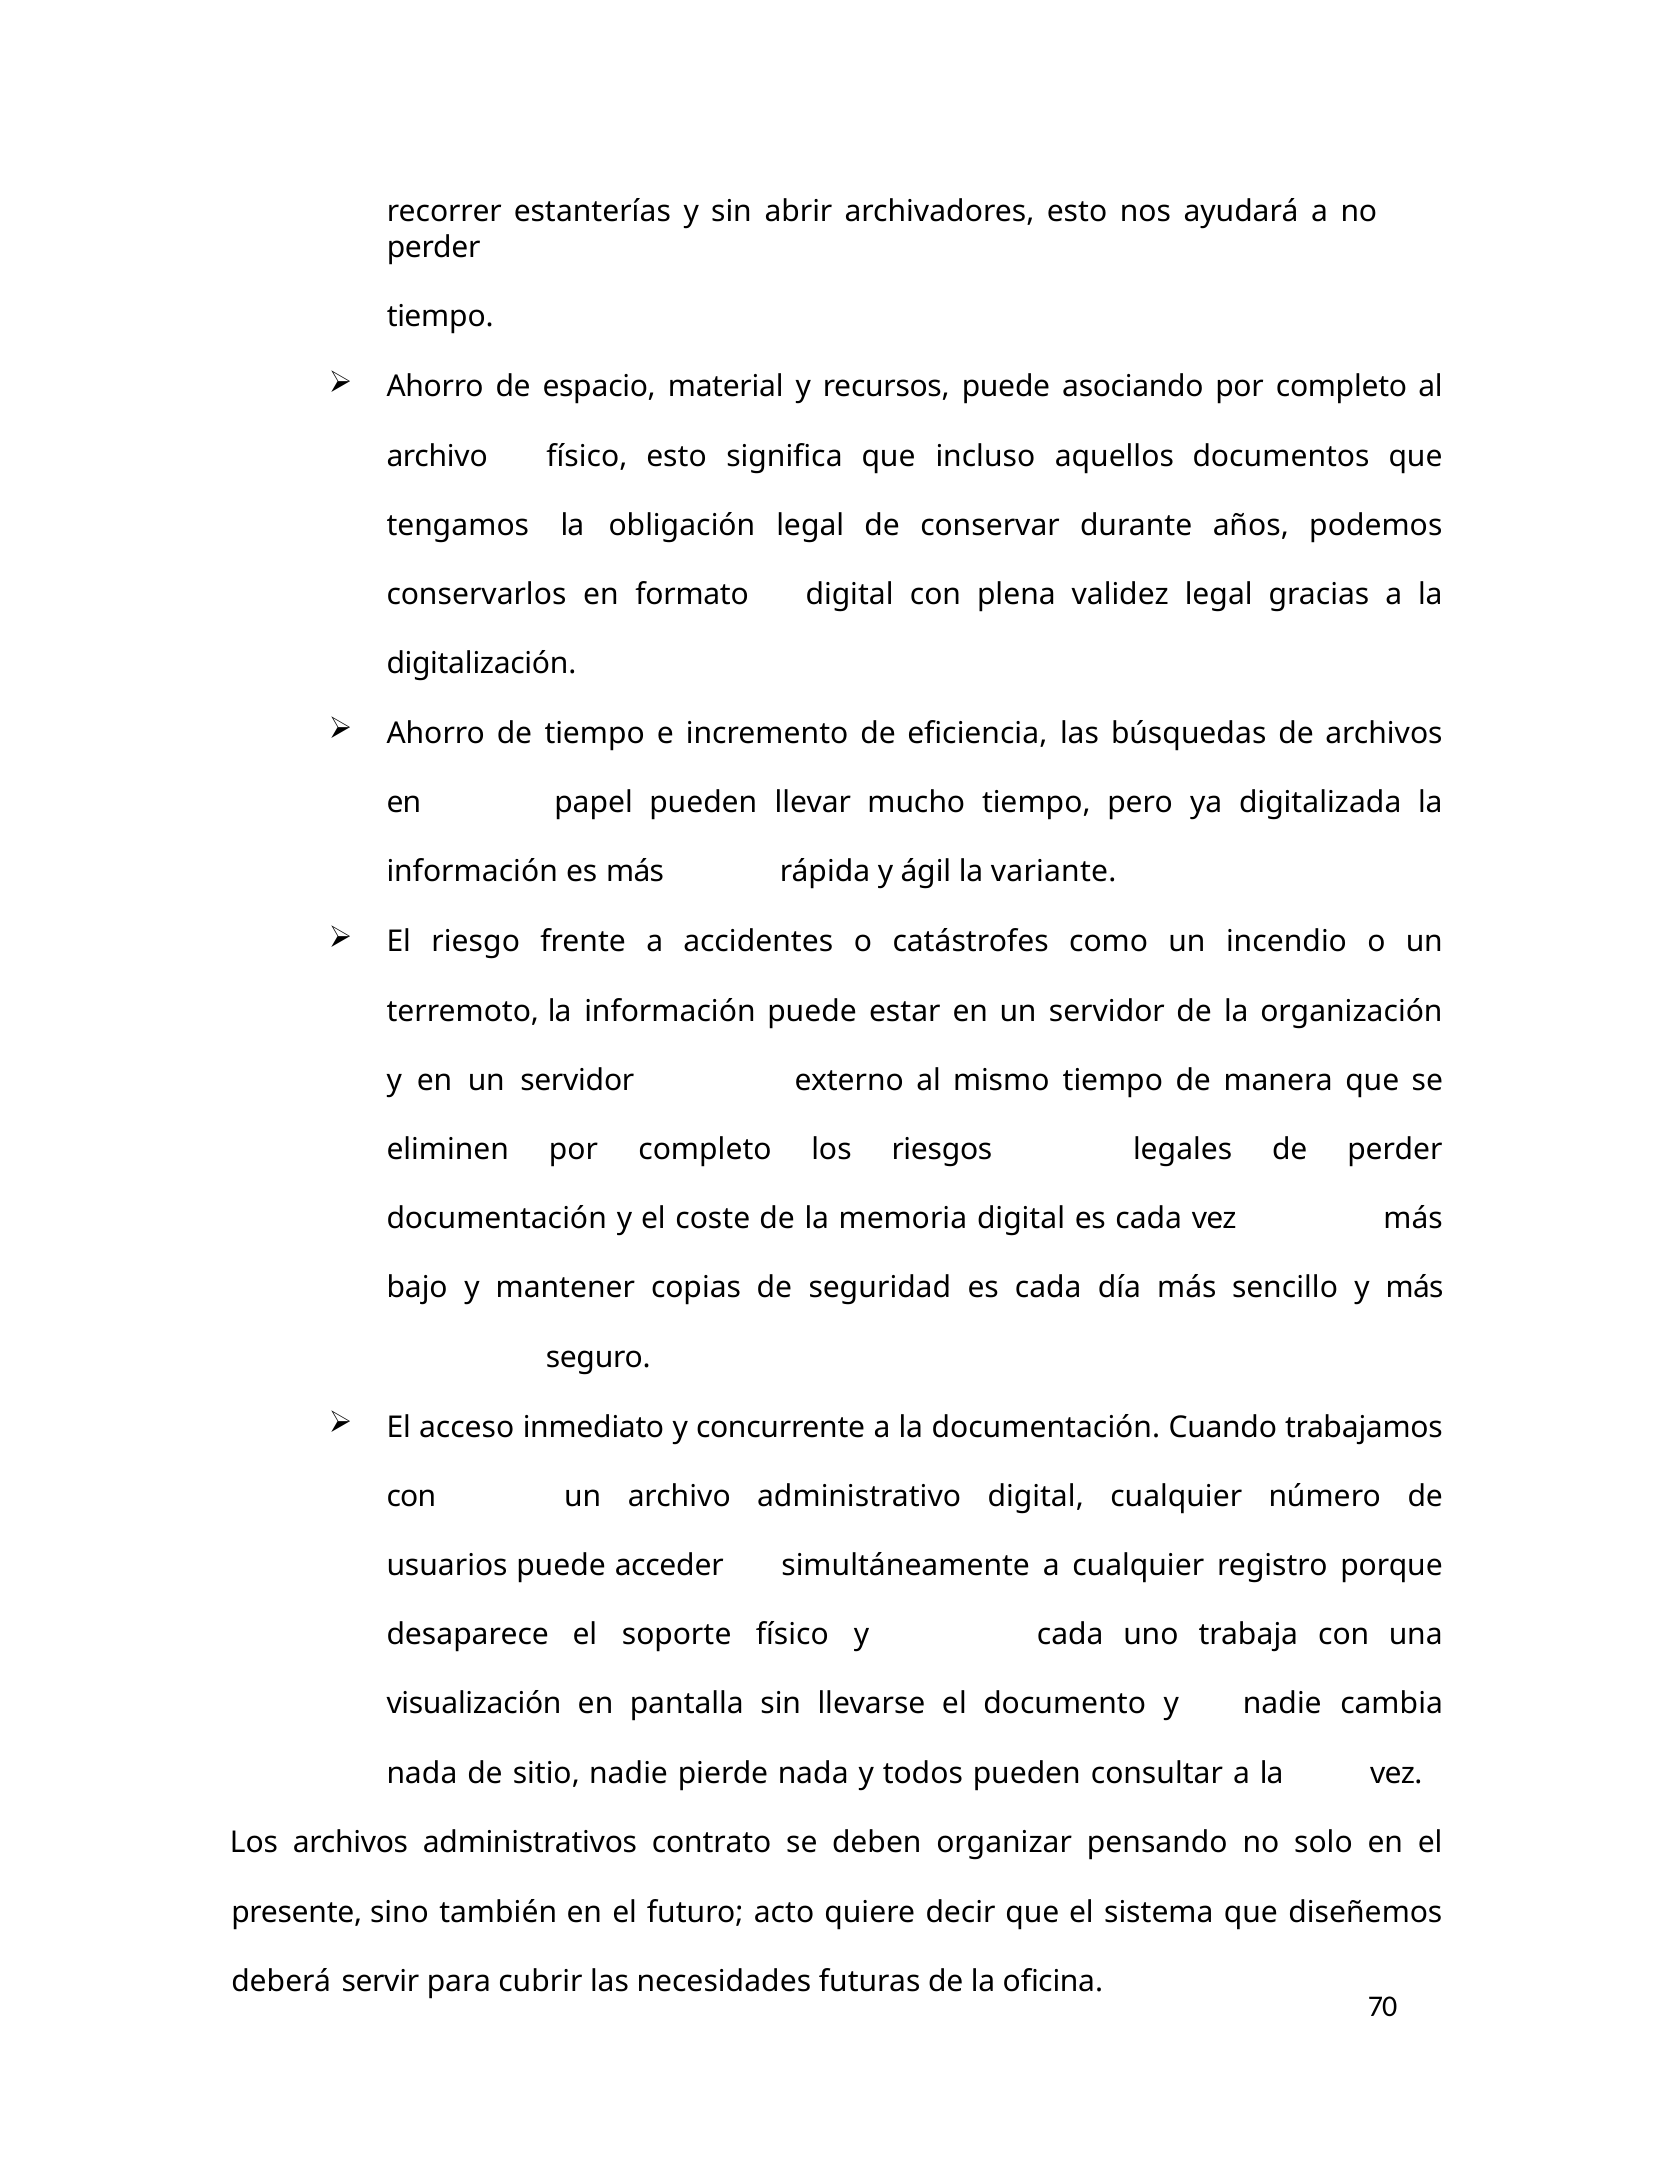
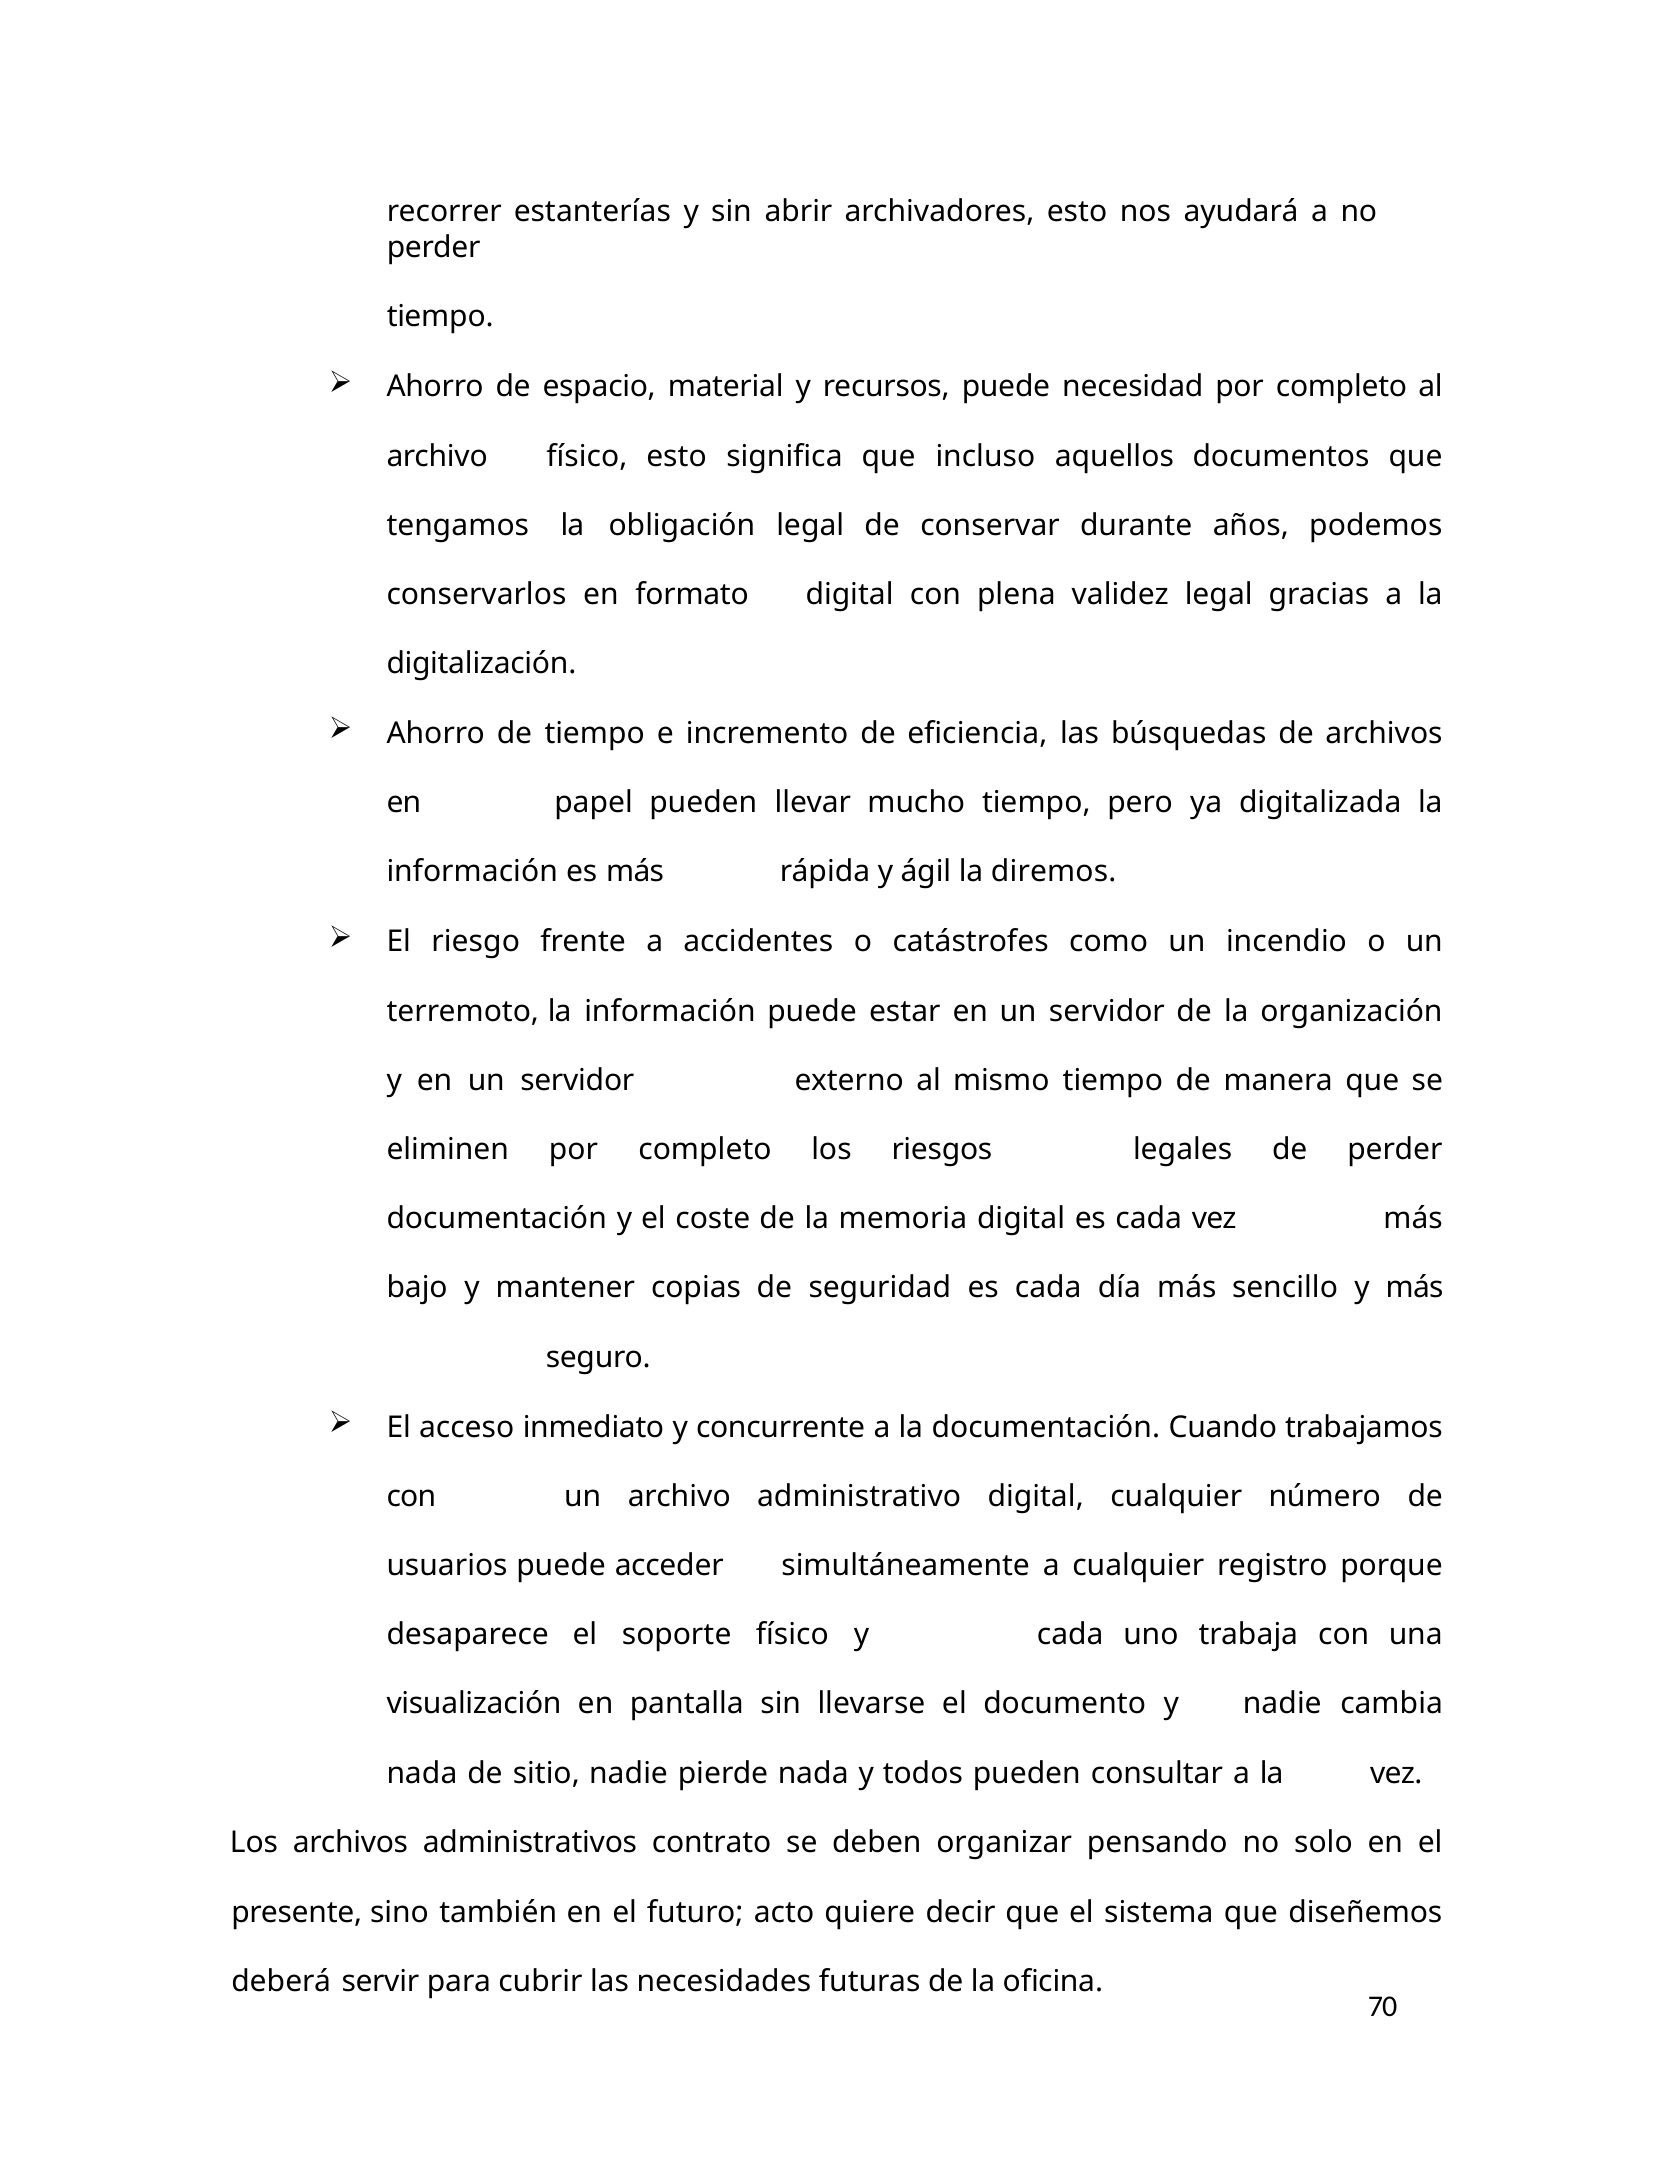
asociando: asociando -> necesidad
variante: variante -> diremos
